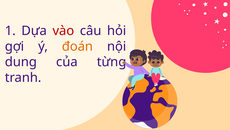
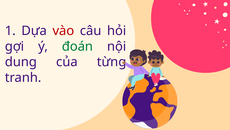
đoán colour: orange -> green
